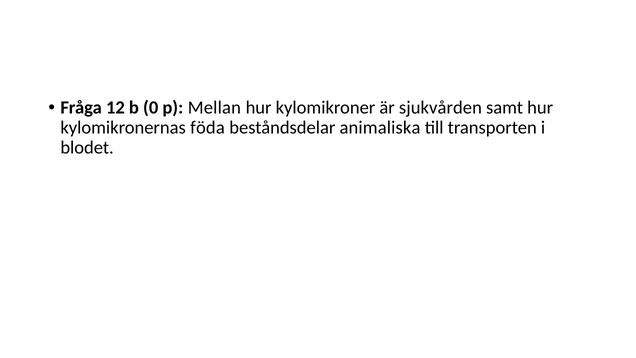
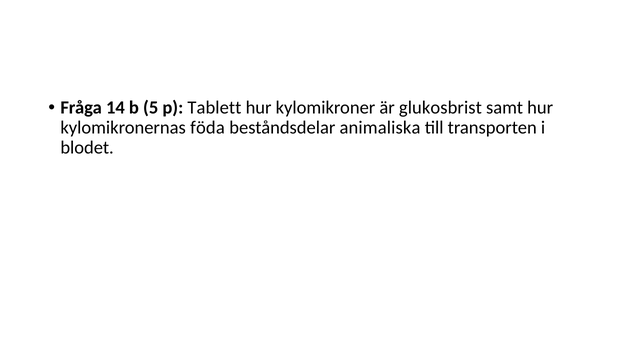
12: 12 -> 14
0: 0 -> 5
Mellan: Mellan -> Tablett
sjukvården: sjukvården -> glukosbrist
